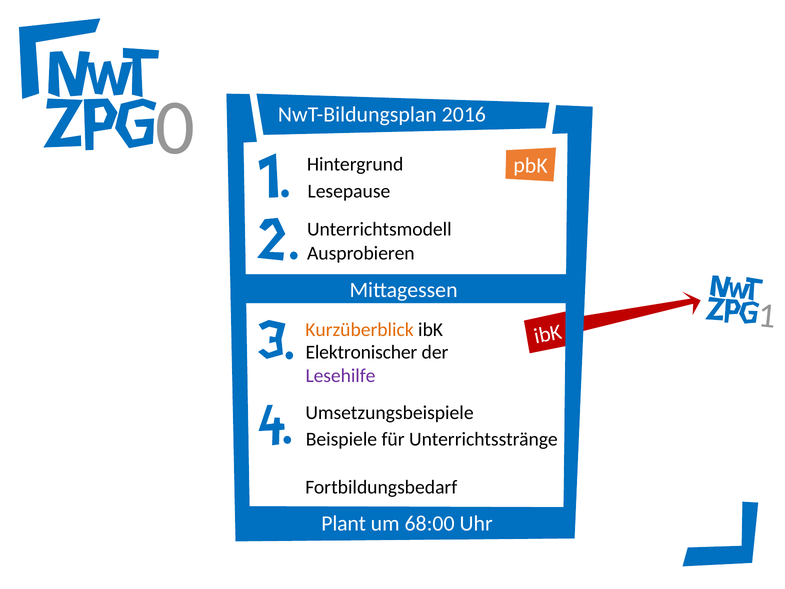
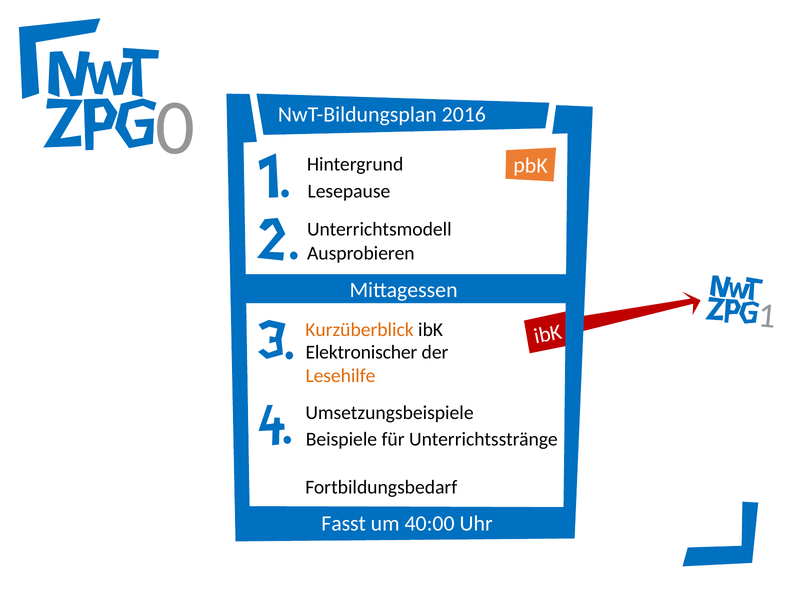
Lesehilfe colour: purple -> orange
Plant: Plant -> Fasst
68:00: 68:00 -> 40:00
